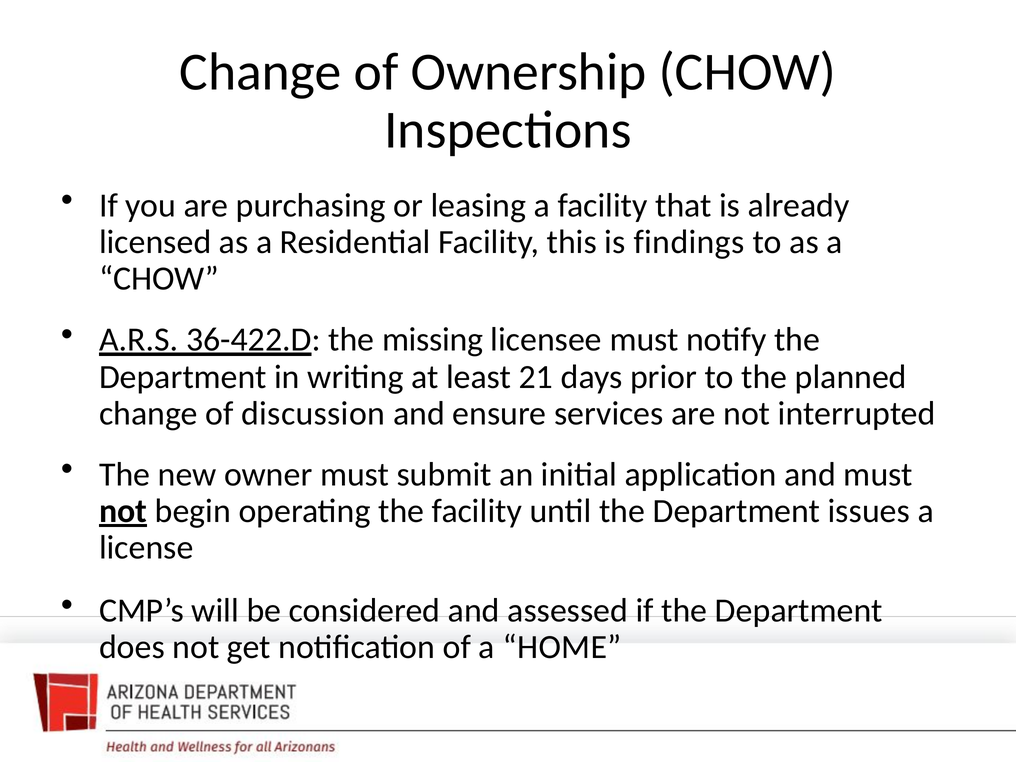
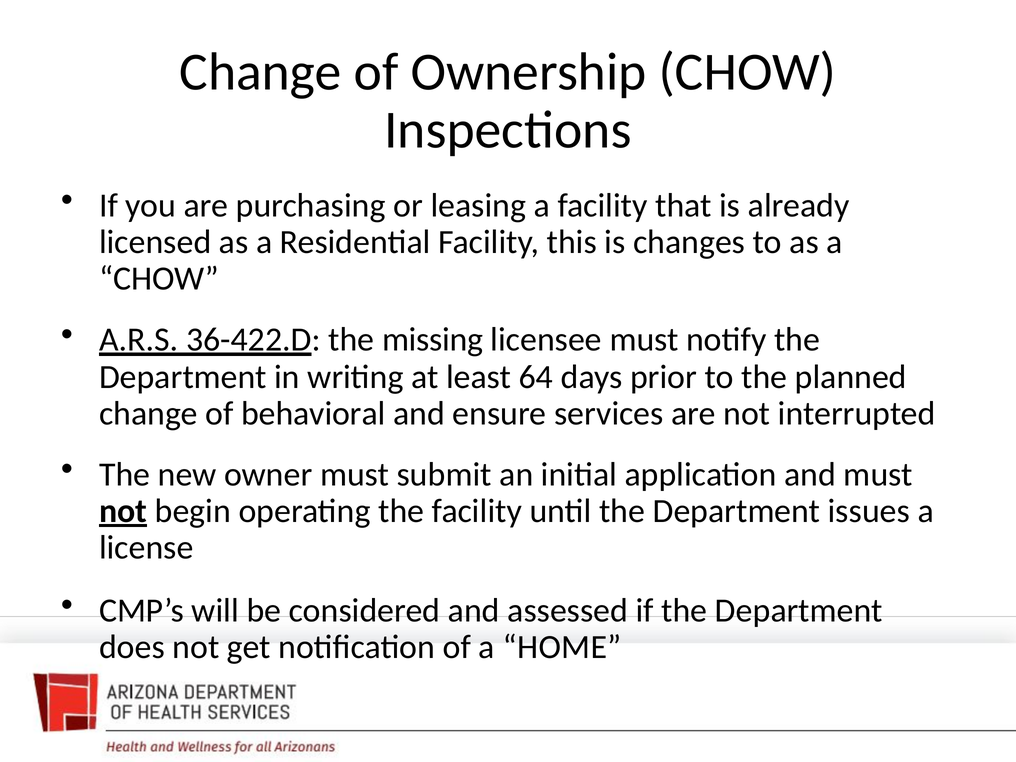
findings: findings -> changes
21: 21 -> 64
discussion: discussion -> behavioral
